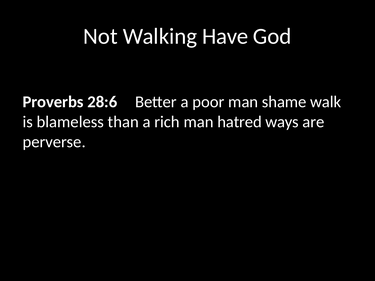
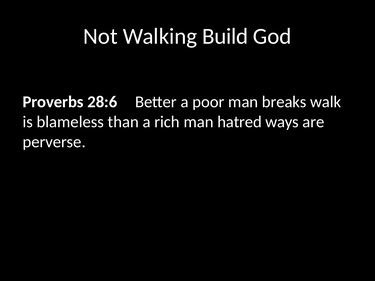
Have: Have -> Build
shame: shame -> breaks
